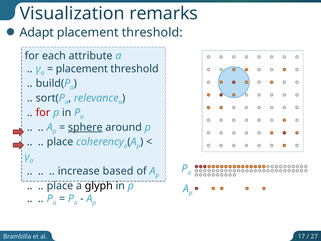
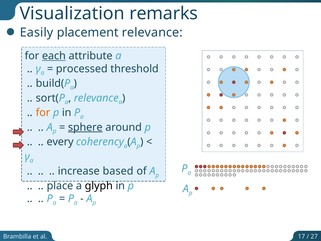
Adapt: Adapt -> Easily
threshold at (152, 33): threshold -> relevance
each underline: none -> present
placement at (82, 69): placement -> processed
for at (43, 113) colour: red -> orange
place at (60, 142): place -> every
